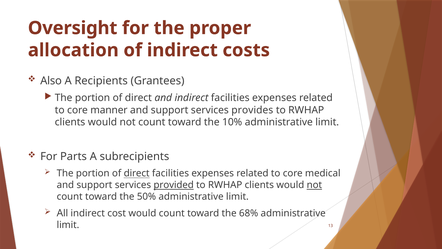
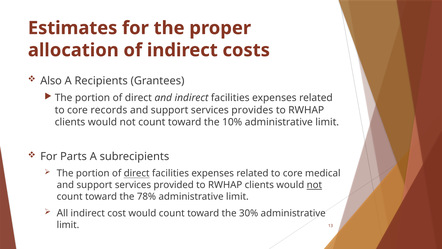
Oversight: Oversight -> Estimates
manner: manner -> records
provided underline: present -> none
50%: 50% -> 78%
68%: 68% -> 30%
